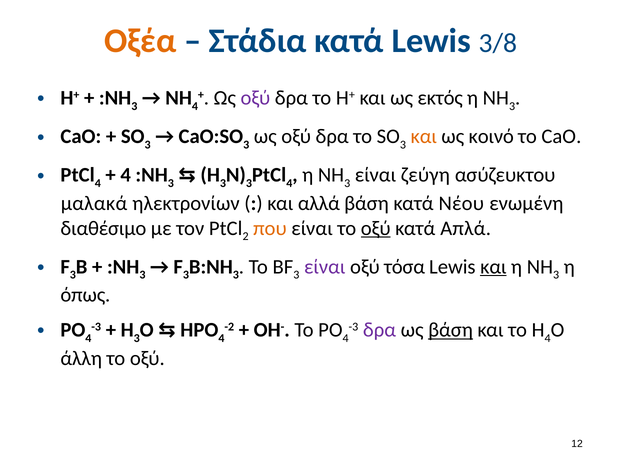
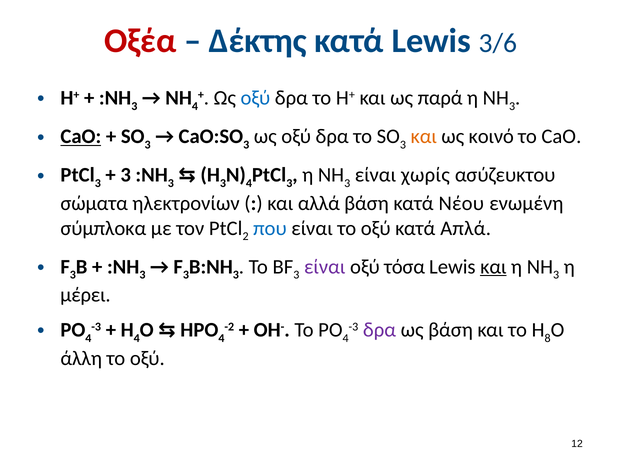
Οξέα colour: orange -> red
Στάδια: Στάδια -> Δέκτης
3/8: 3/8 -> 3/6
οξύ at (255, 98) colour: purple -> blue
εκτός: εκτός -> παρά
CaO at (81, 137) underline: none -> present
3 at (249, 183): 3 -> 4
4 at (289, 183): 4 -> 3
ζεύγη: ζεύγη -> χωρίς
4 at (98, 183): 4 -> 3
4 at (126, 175): 4 -> 3
μαλακά: μαλακά -> σώματα
διαθέσιμο: διαθέσιμο -> σύμπλοκα
που colour: orange -> blue
οξύ at (376, 228) underline: present -> none
όπως: όπως -> μέρει
3 at (137, 338): 3 -> 4
βάση at (451, 330) underline: present -> none
Η 4: 4 -> 8
